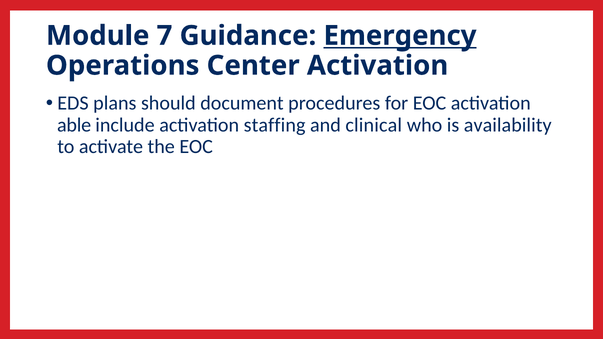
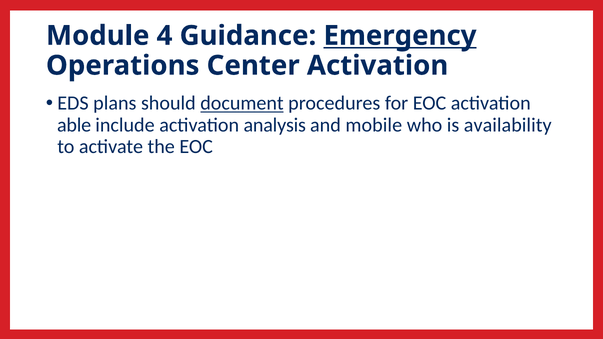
7: 7 -> 4
document underline: none -> present
staffing: staffing -> analysis
clinical: clinical -> mobile
